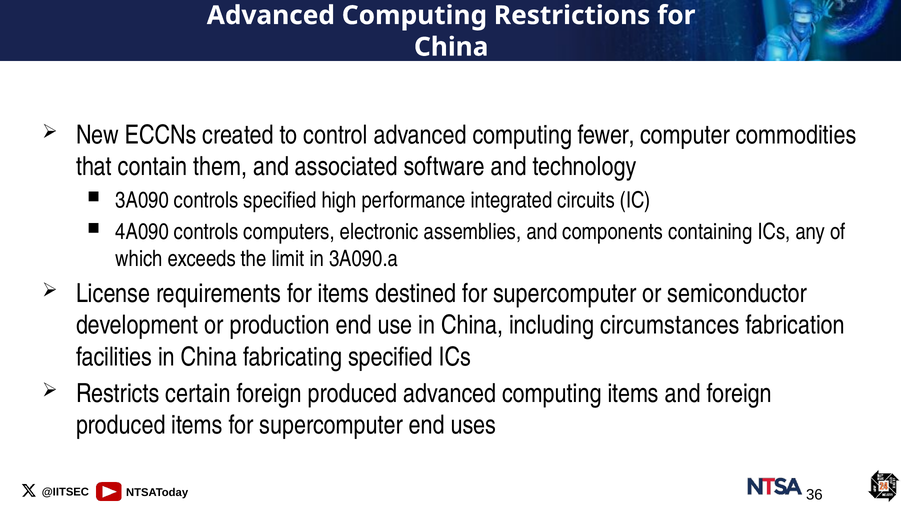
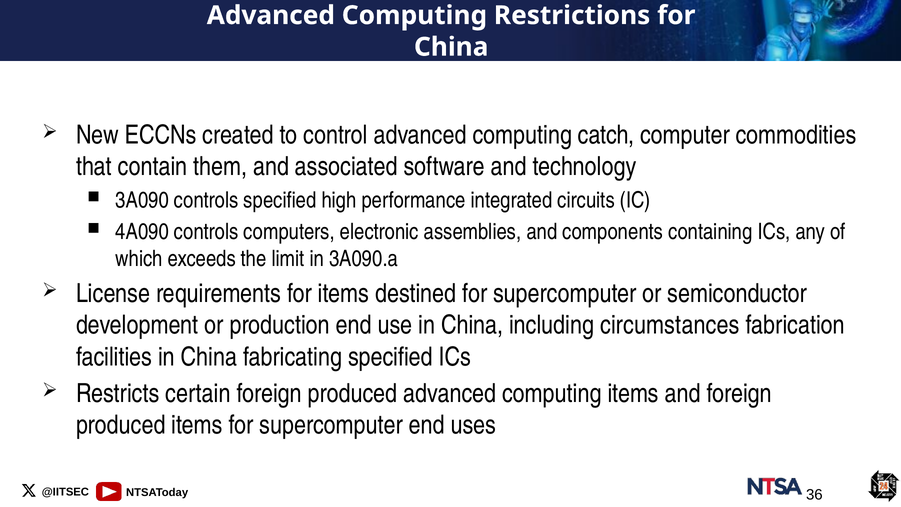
fewer: fewer -> catch
